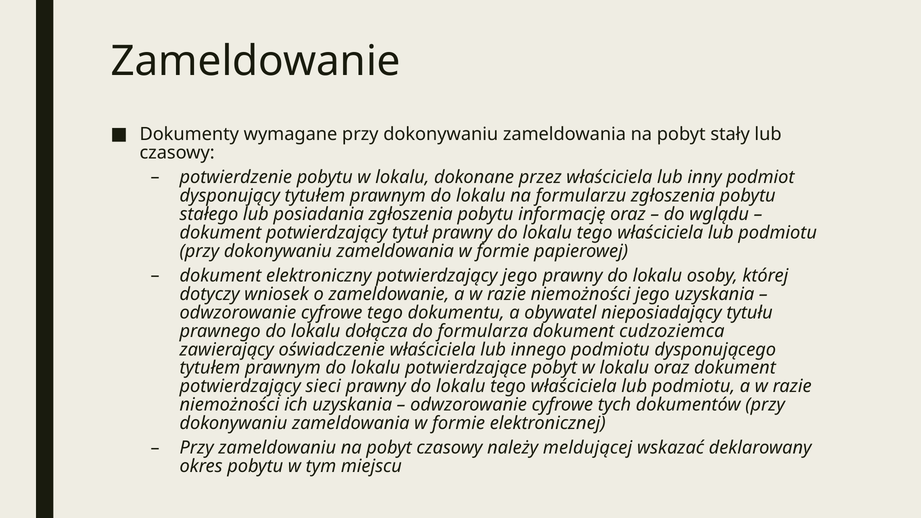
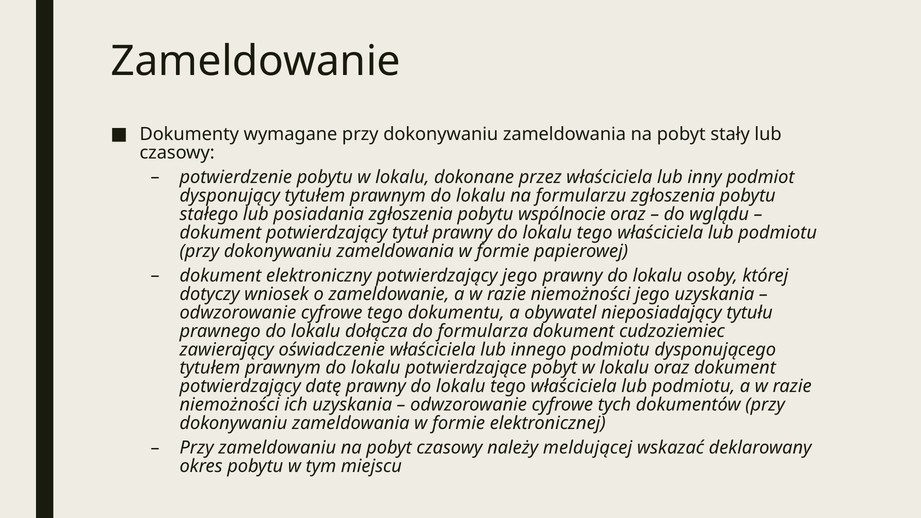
informację: informację -> wspólnocie
cudzoziemca: cudzoziemca -> cudzoziemiec
sieci: sieci -> datę
